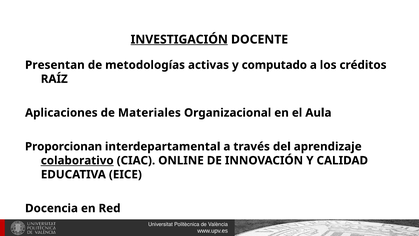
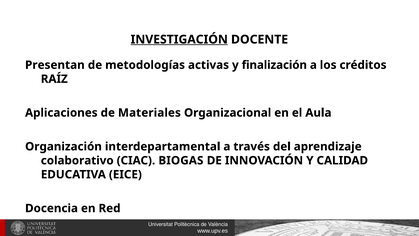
computado: computado -> finalización
Proporcionan: Proporcionan -> Organización
colaborativo underline: present -> none
ONLINE: ONLINE -> BIOGAS
